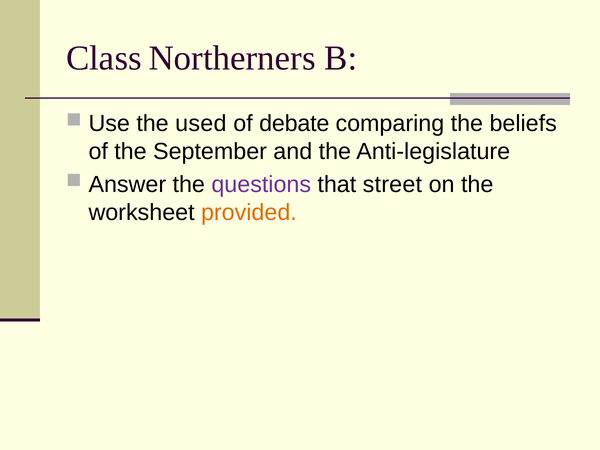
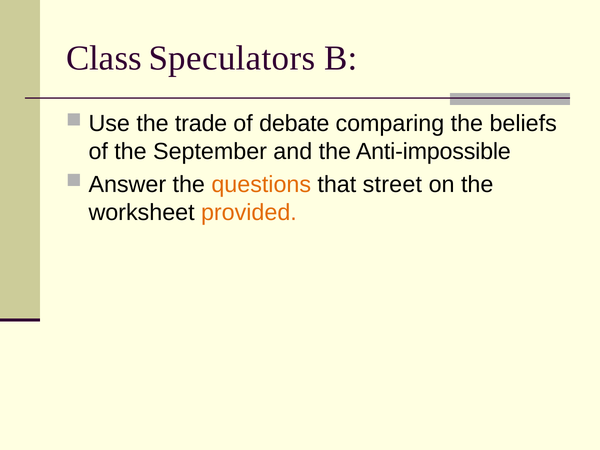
Northerners: Northerners -> Speculators
used: used -> trade
Anti-legislature: Anti-legislature -> Anti-impossible
questions colour: purple -> orange
